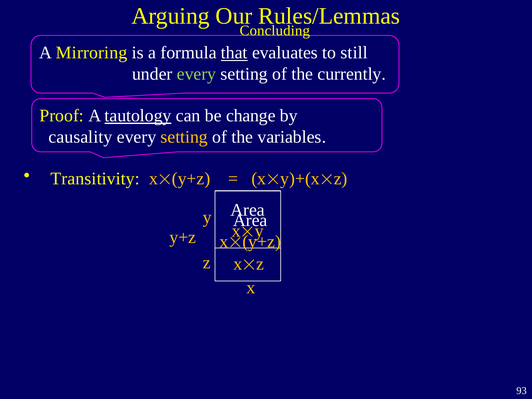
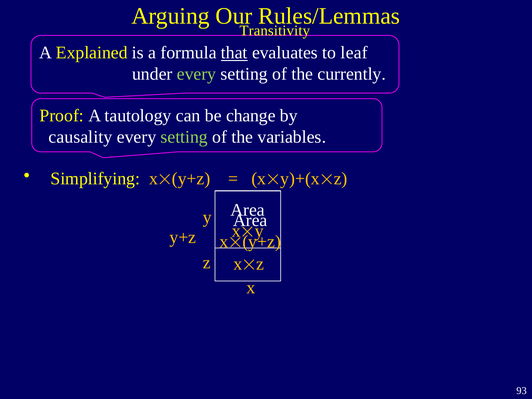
Concluding: Concluding -> Transitivity
Mirroring: Mirroring -> Explained
still: still -> leaf
tautology underline: present -> none
setting at (184, 137) colour: yellow -> light green
Transitivity: Transitivity -> Simplifying
